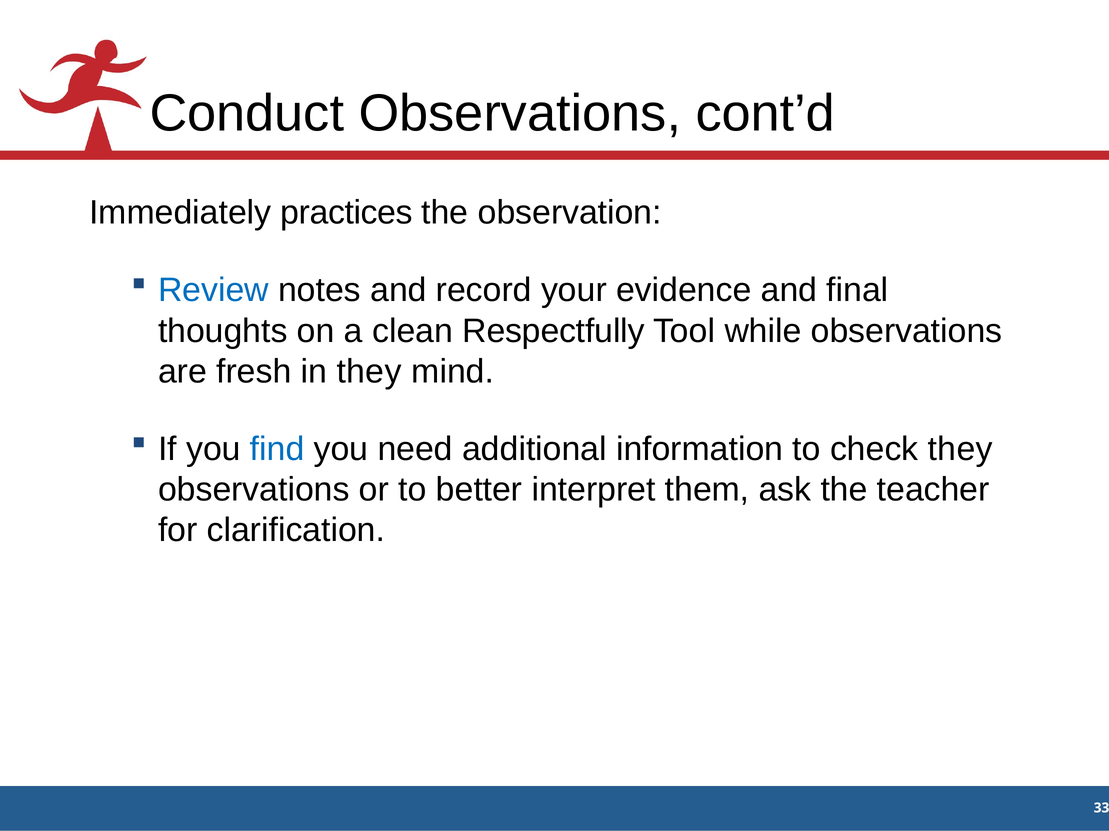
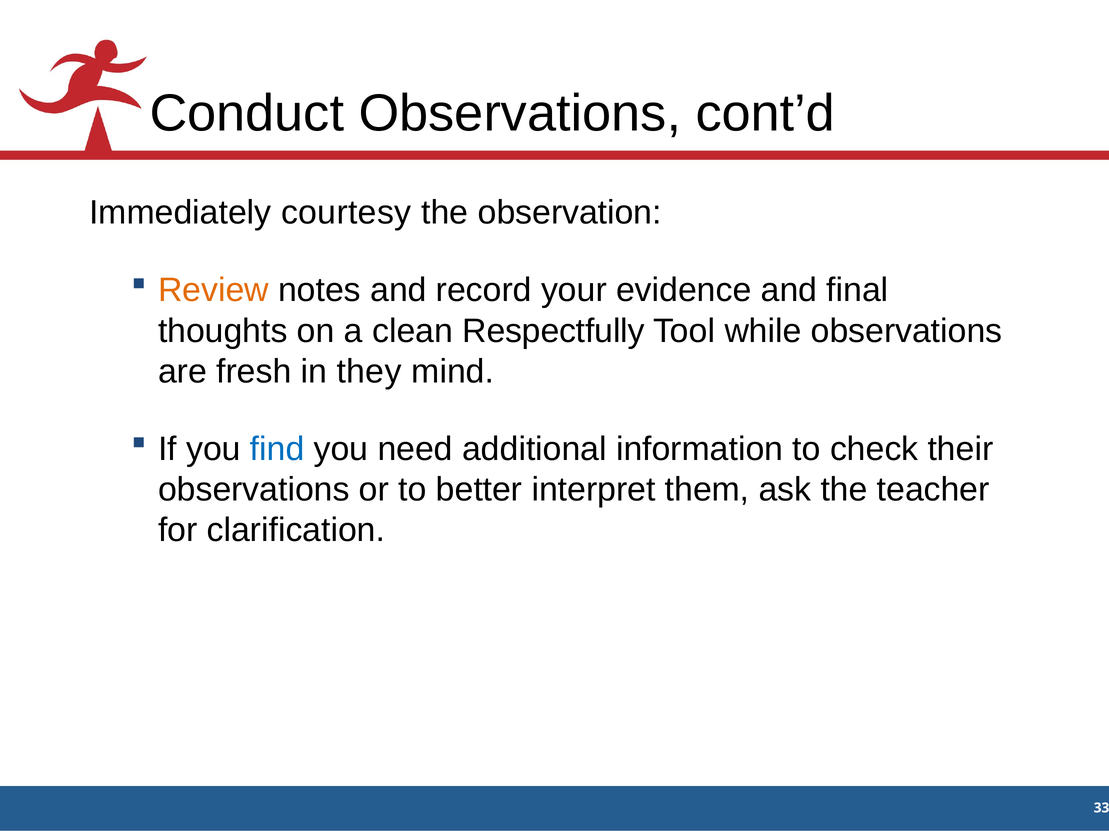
practices: practices -> courtesy
Review colour: blue -> orange
check they: they -> their
